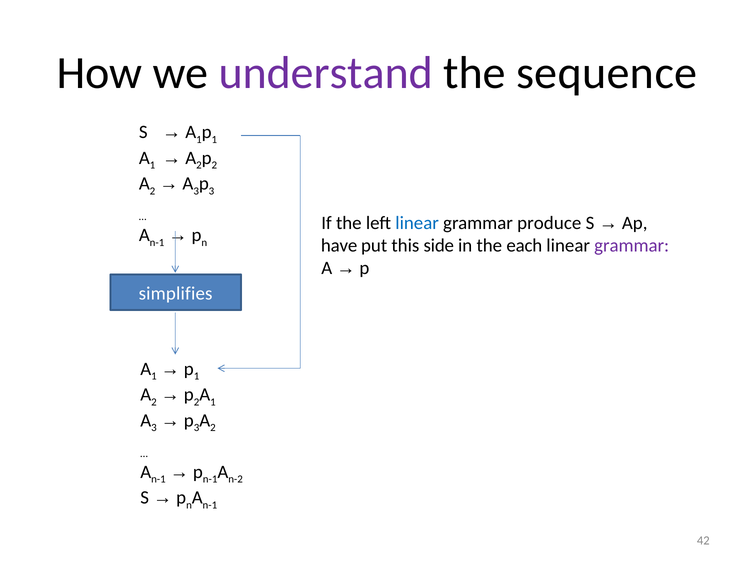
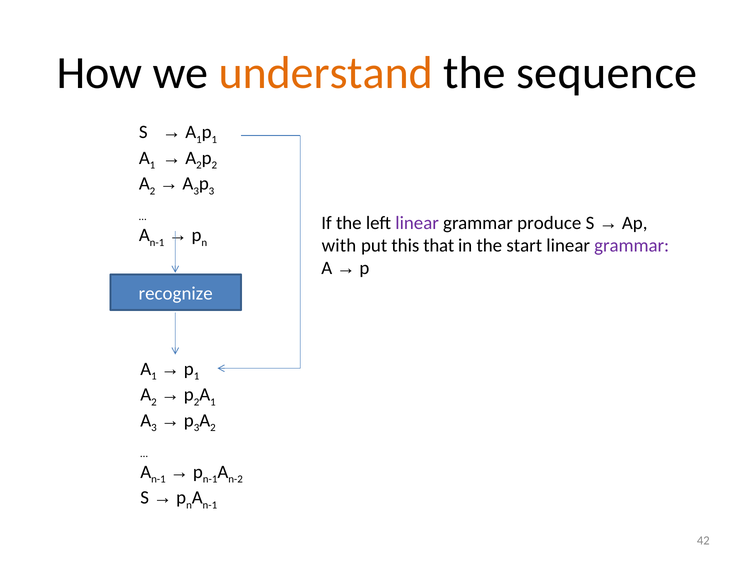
understand colour: purple -> orange
linear at (417, 223) colour: blue -> purple
have: have -> with
side: side -> that
each: each -> start
simplifies: simplifies -> recognize
